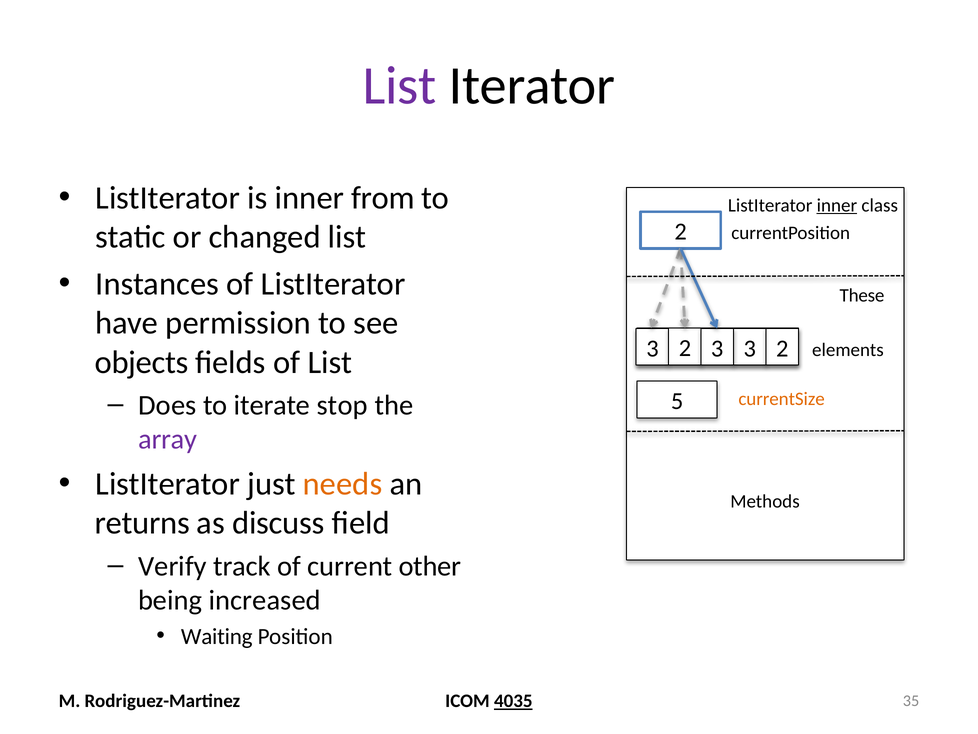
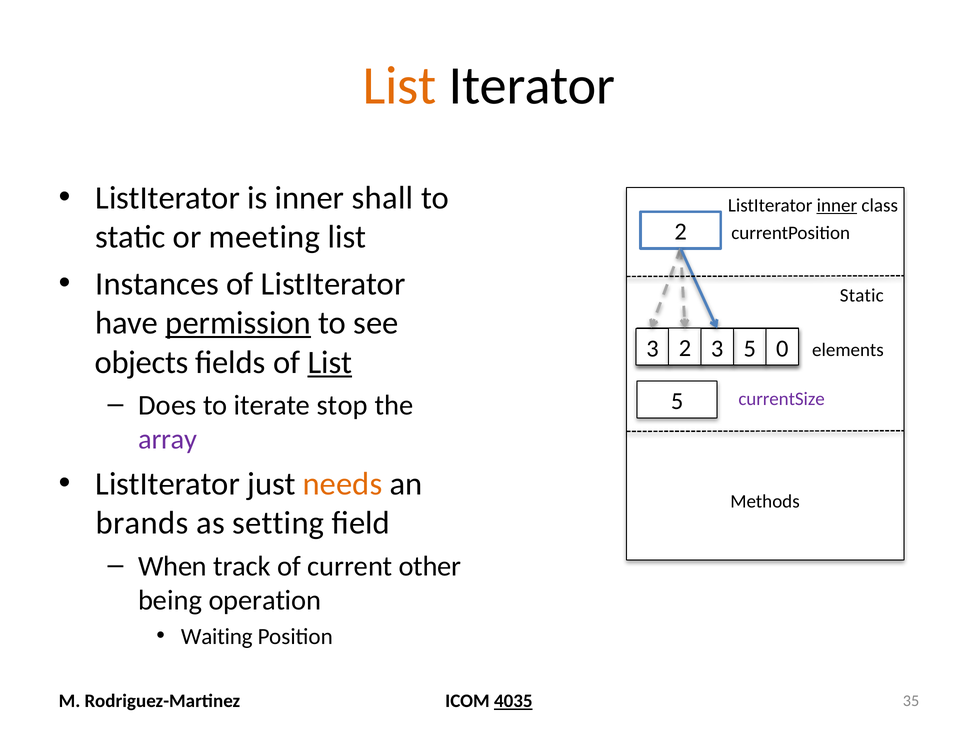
List at (400, 86) colour: purple -> orange
from: from -> shall
changed: changed -> meeting
These at (862, 295): These -> Static
permission underline: none -> present
2 3: 3 -> 5
2 at (782, 348): 2 -> 0
List at (330, 362) underline: none -> present
currentSize colour: orange -> purple
returns: returns -> brands
discuss: discuss -> setting
Verify: Verify -> When
increased: increased -> operation
